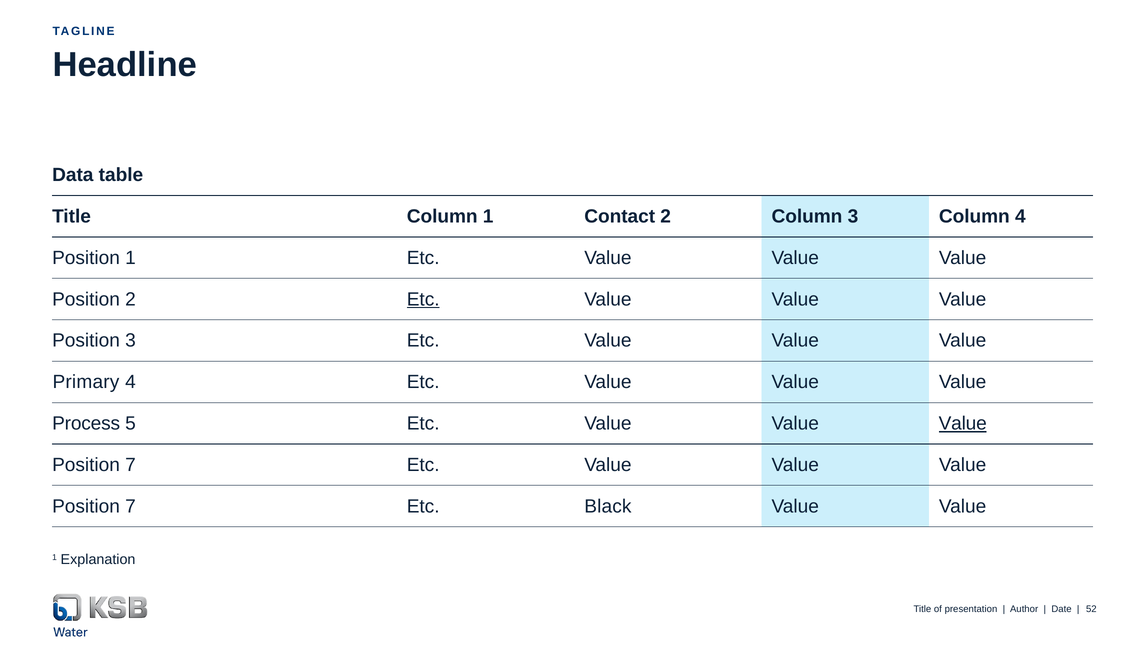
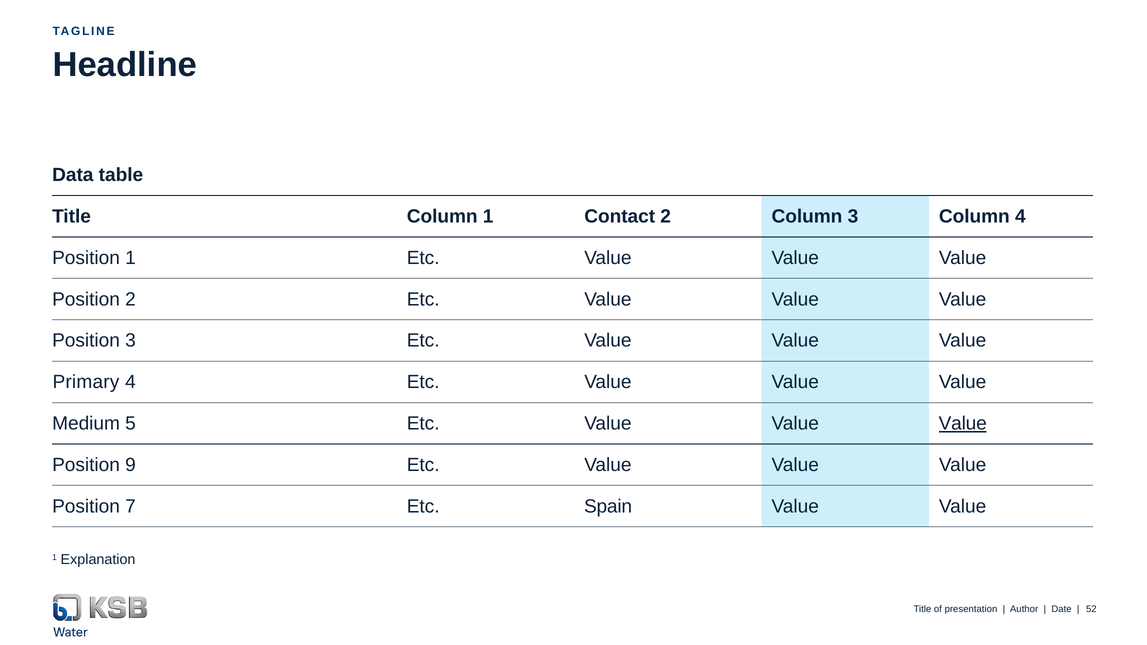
Etc at (423, 299) underline: present -> none
Process: Process -> Medium
7 at (131, 465): 7 -> 9
Black: Black -> Spain
